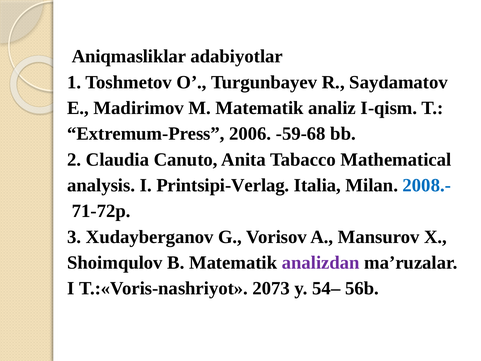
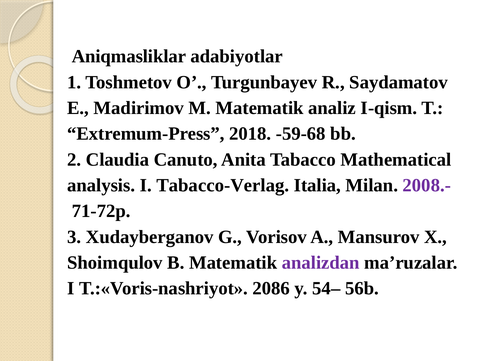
2006: 2006 -> 2018
Printsipi-Verlag: Printsipi-Verlag -> Tabacco-Verlag
2008.- colour: blue -> purple
2073: 2073 -> 2086
